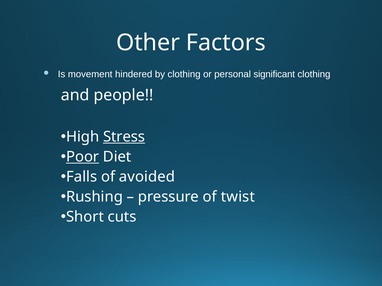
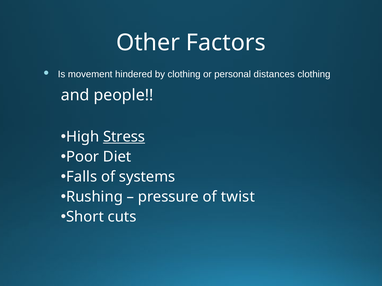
significant: significant -> distances
Poor underline: present -> none
avoided: avoided -> systems
